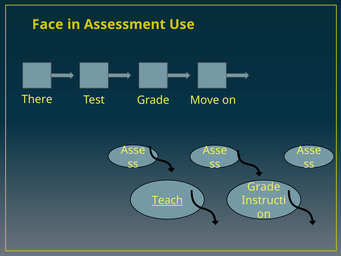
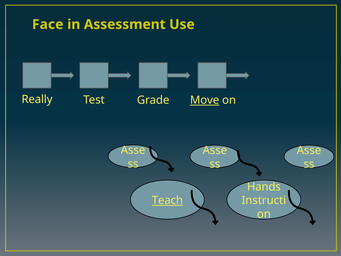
There: There -> Really
Move underline: none -> present
Grade at (264, 187): Grade -> Hands
